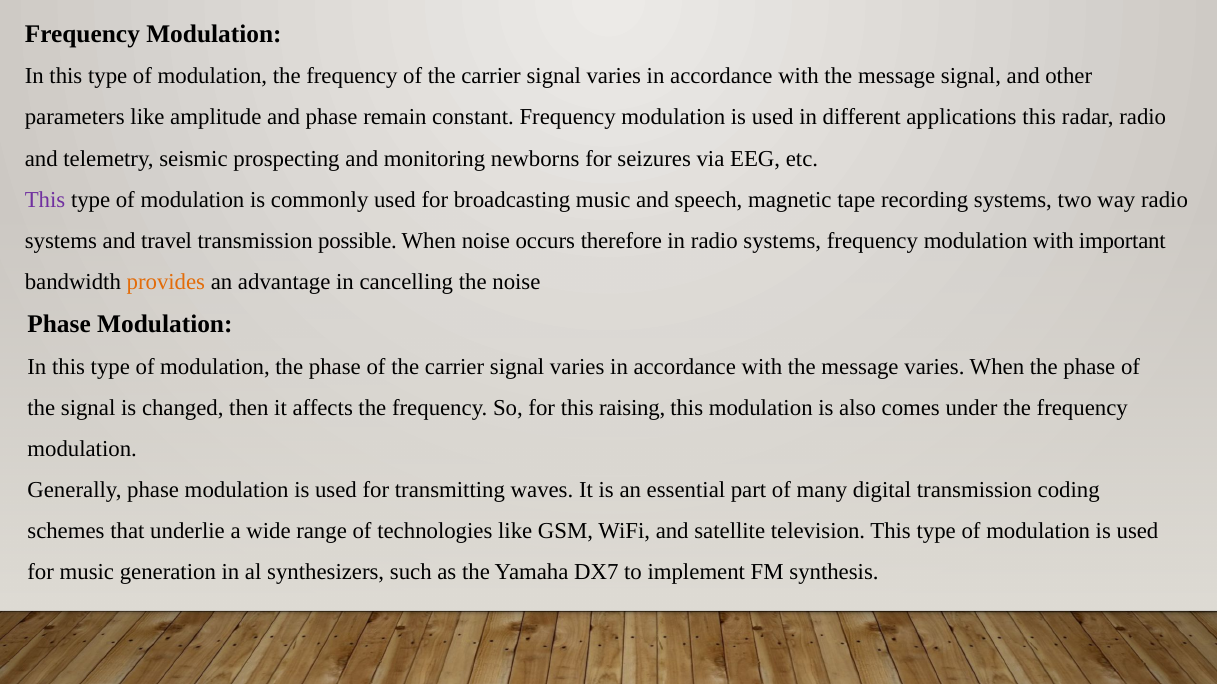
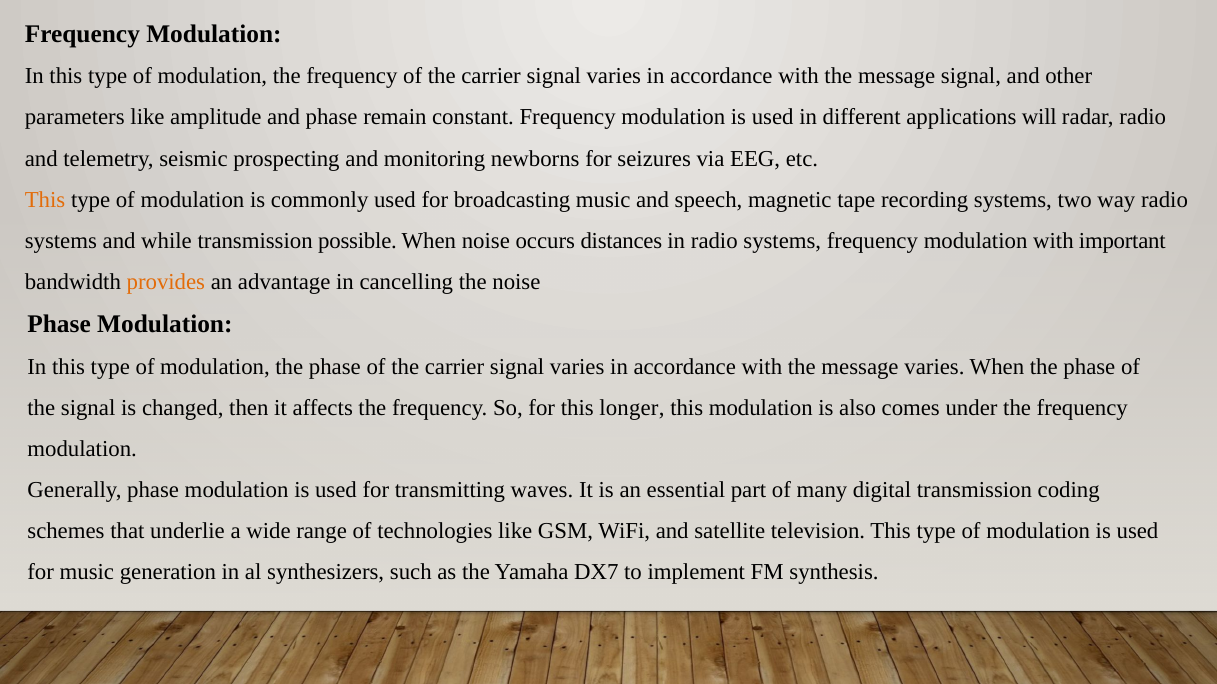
applications this: this -> will
This at (45, 200) colour: purple -> orange
travel: travel -> while
therefore: therefore -> distances
raising: raising -> longer
